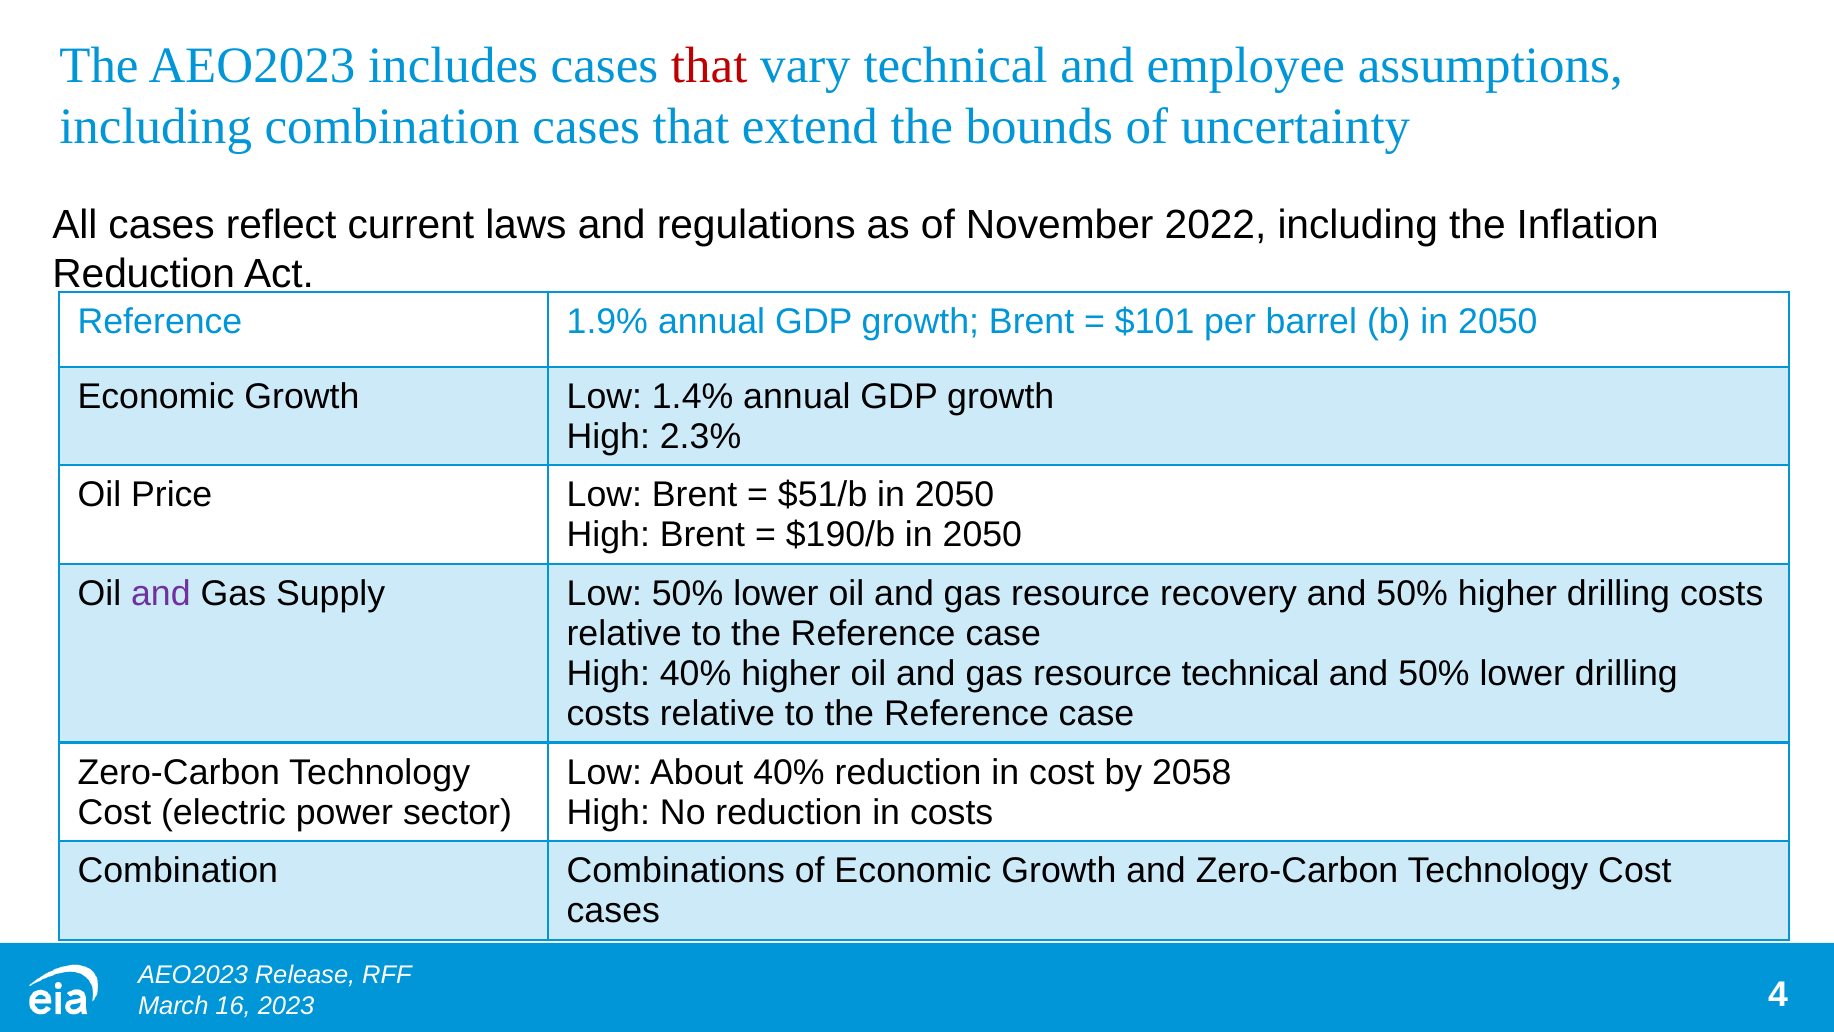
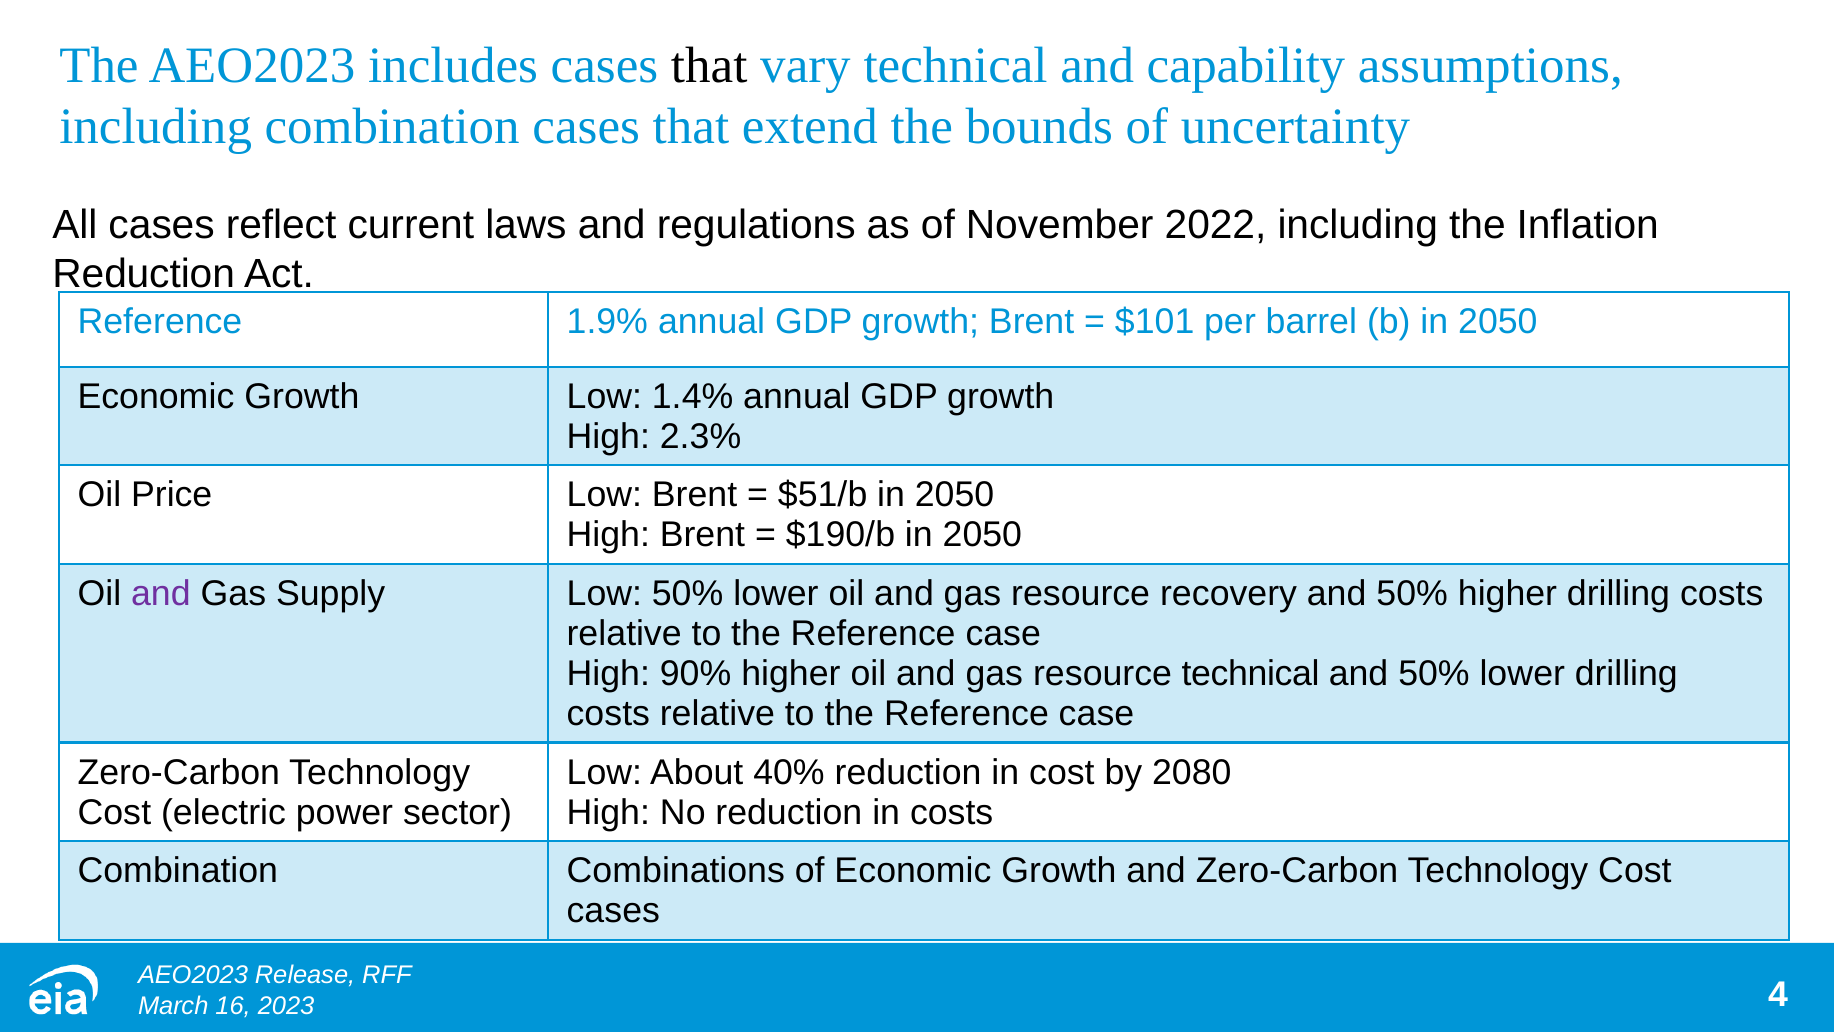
that at (709, 65) colour: red -> black
employee: employee -> capability
High 40%: 40% -> 90%
2058: 2058 -> 2080
